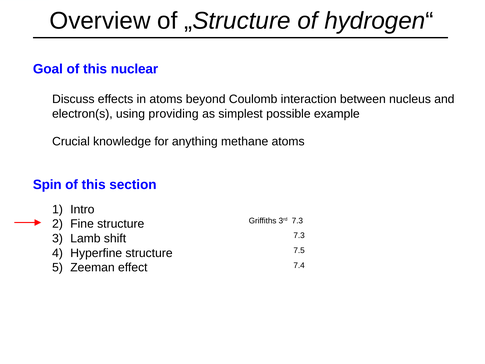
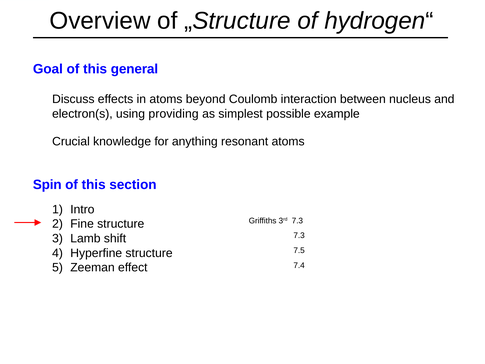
nuclear: nuclear -> general
methane: methane -> resonant
